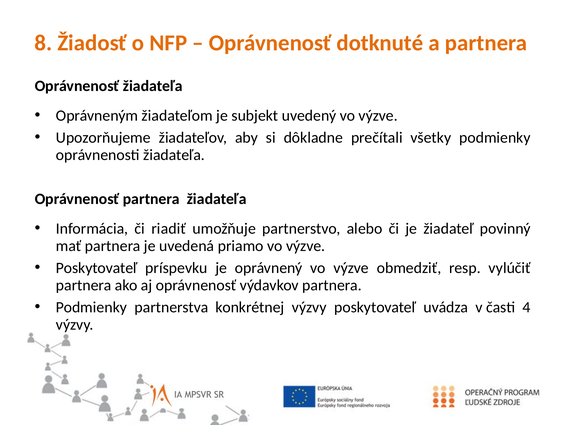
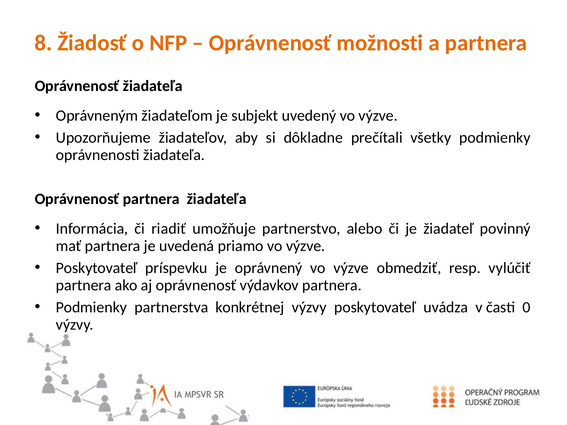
dotknuté: dotknuté -> možnosti
4: 4 -> 0
